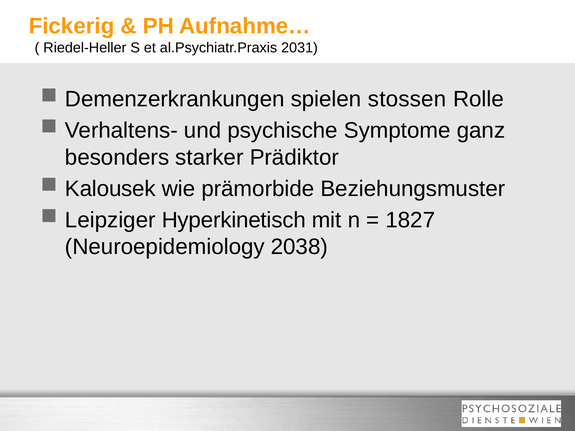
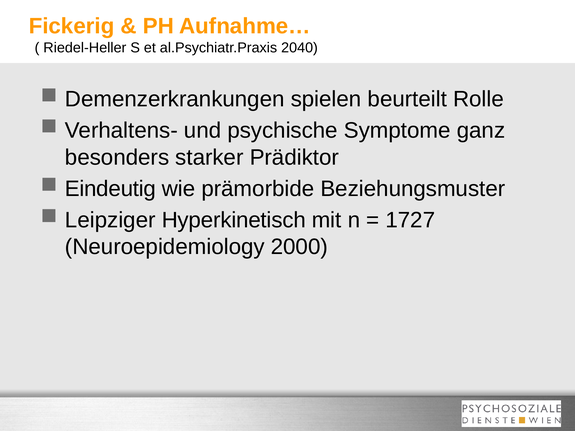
2031: 2031 -> 2040
stossen: stossen -> beurteilt
Kalousek: Kalousek -> Eindeutig
1827: 1827 -> 1727
2038: 2038 -> 2000
